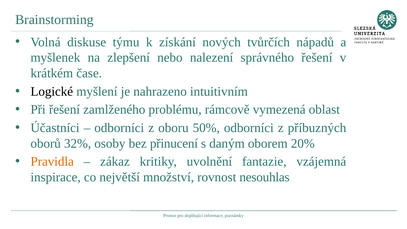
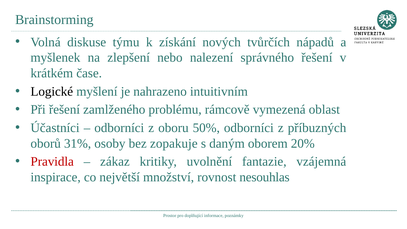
32%: 32% -> 31%
přinucení: přinucení -> zopakuje
Pravidla colour: orange -> red
